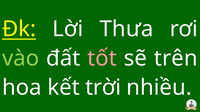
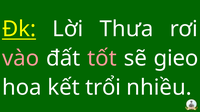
vào colour: light green -> pink
trên: trên -> gieo
trời: trời -> trổi
